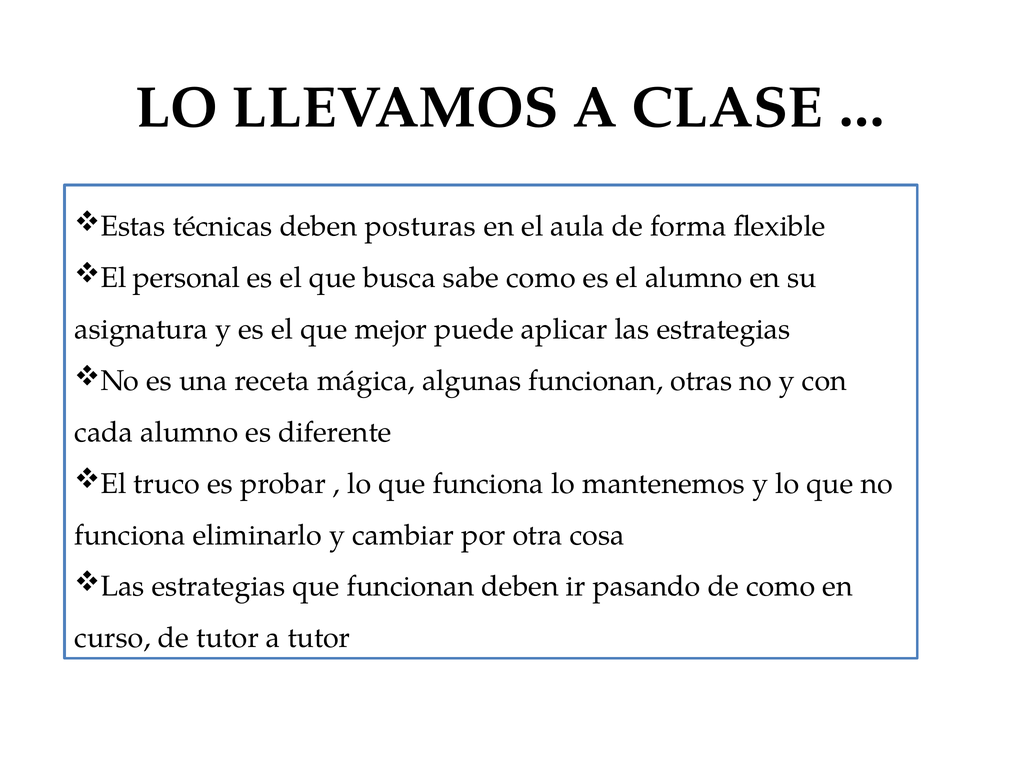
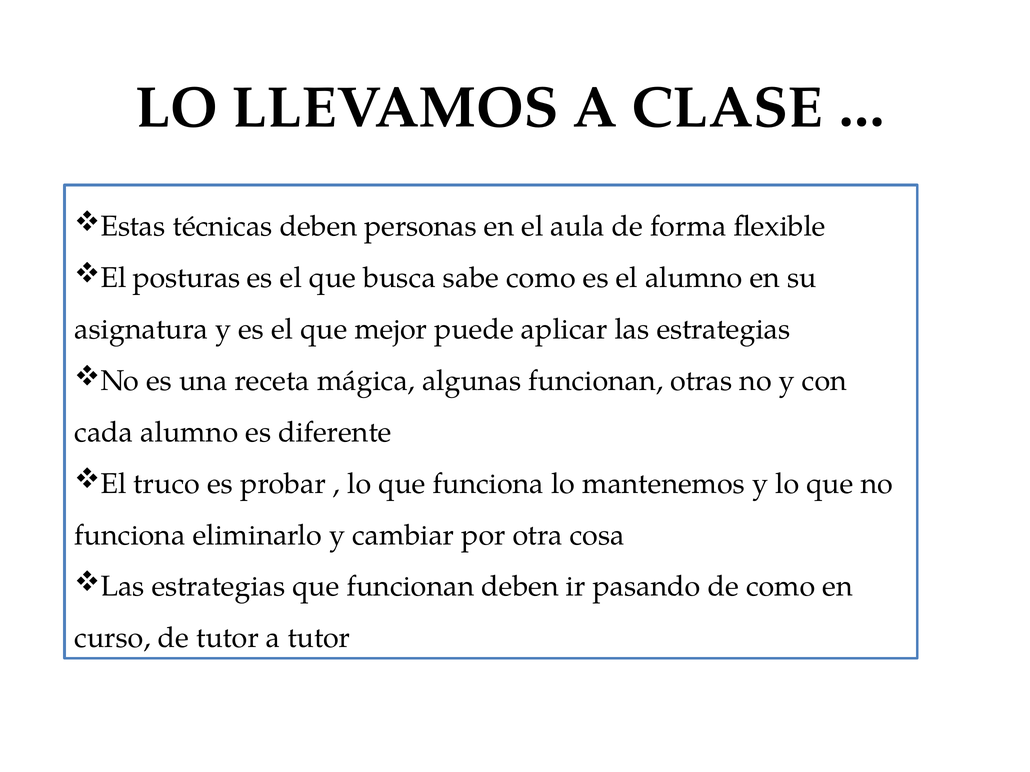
posturas: posturas -> personas
personal: personal -> posturas
